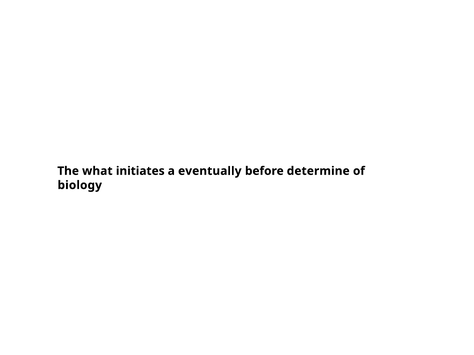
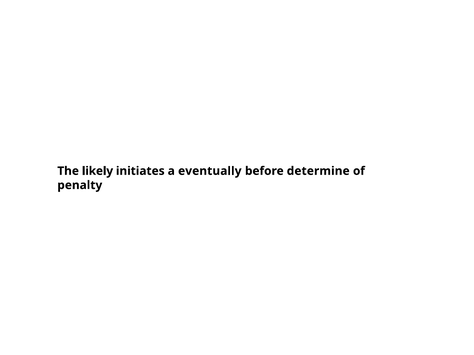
what: what -> likely
biology: biology -> penalty
